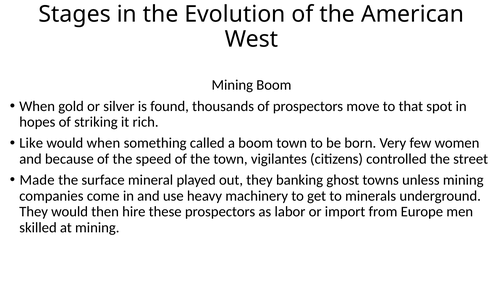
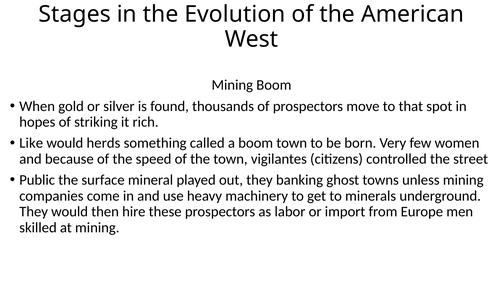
would when: when -> herds
Made: Made -> Public
